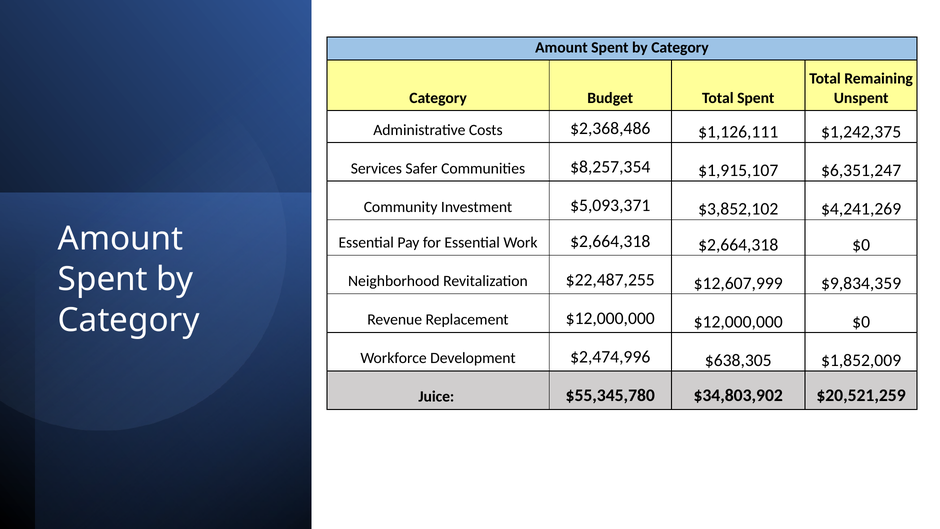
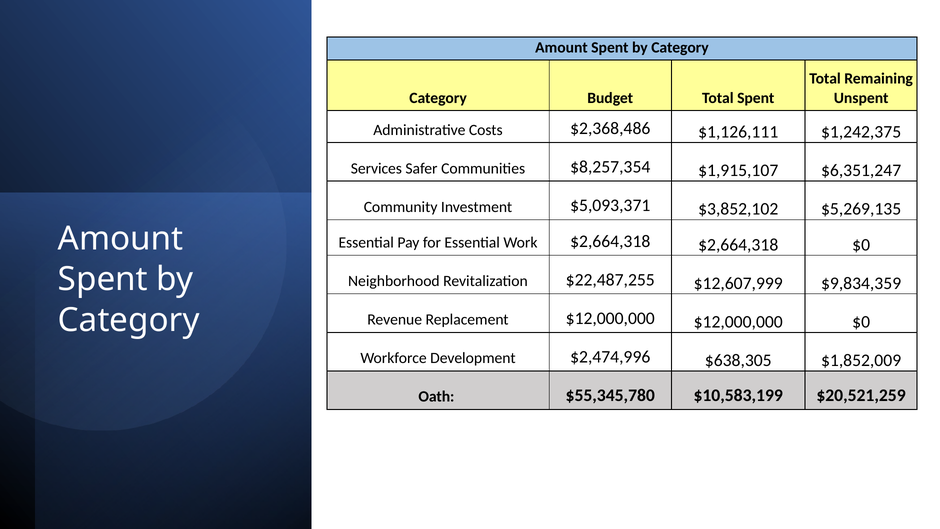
$4,241,269: $4,241,269 -> $5,269,135
Juice: Juice -> Oath
$34,803,902: $34,803,902 -> $10,583,199
